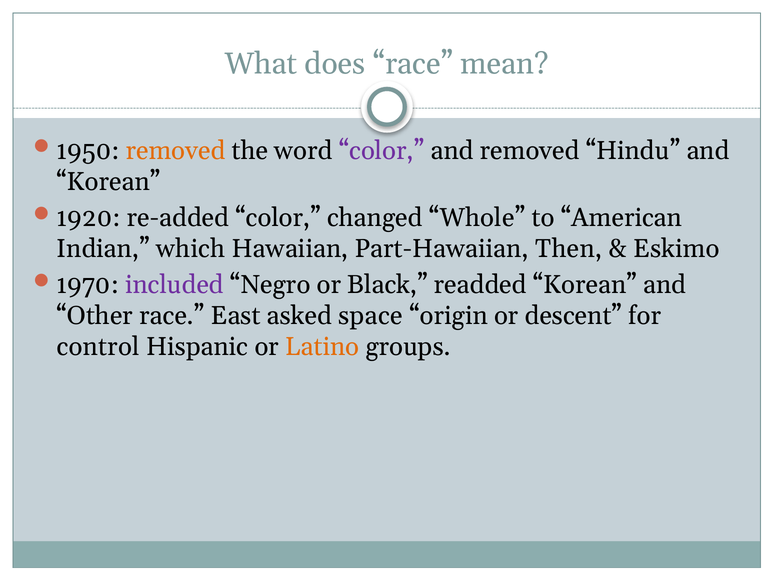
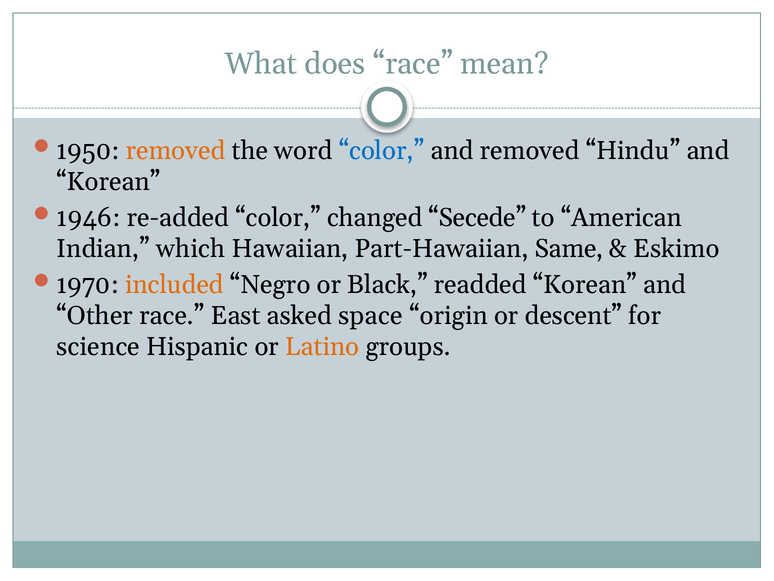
color at (382, 150) colour: purple -> blue
1920: 1920 -> 1946
Whole: Whole -> Secede
Then: Then -> Same
included colour: purple -> orange
control: control -> science
